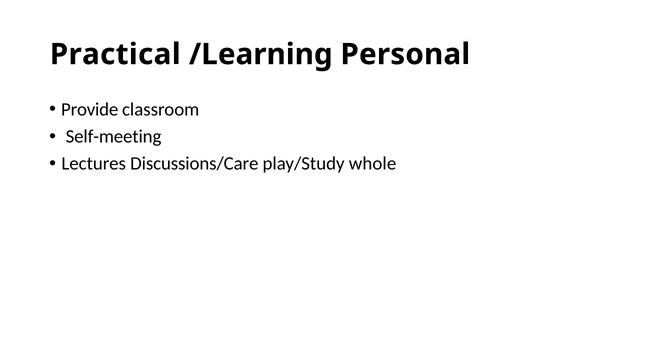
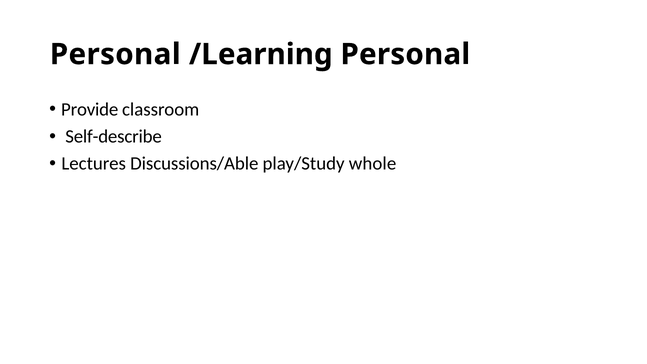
Practical at (115, 54): Practical -> Personal
Self-meeting: Self-meeting -> Self-describe
Discussions/Care: Discussions/Care -> Discussions/Able
